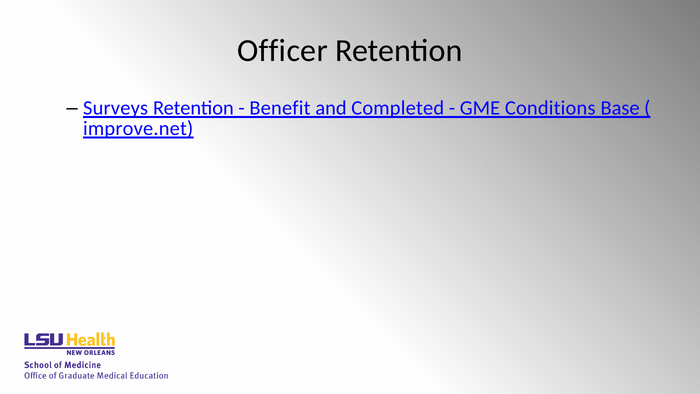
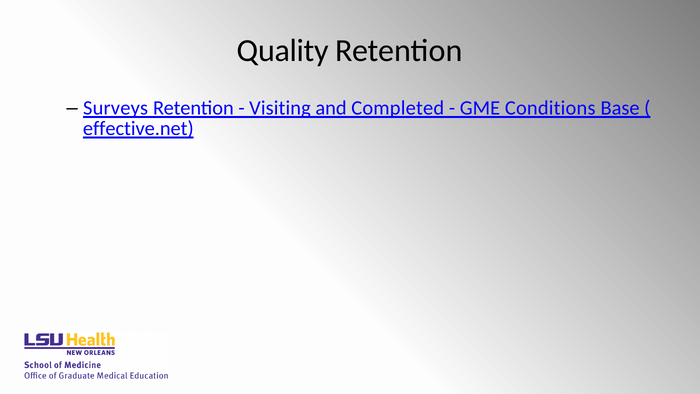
Officer: Officer -> Quality
Benefit: Benefit -> Visiting
improve.net: improve.net -> effective.net
